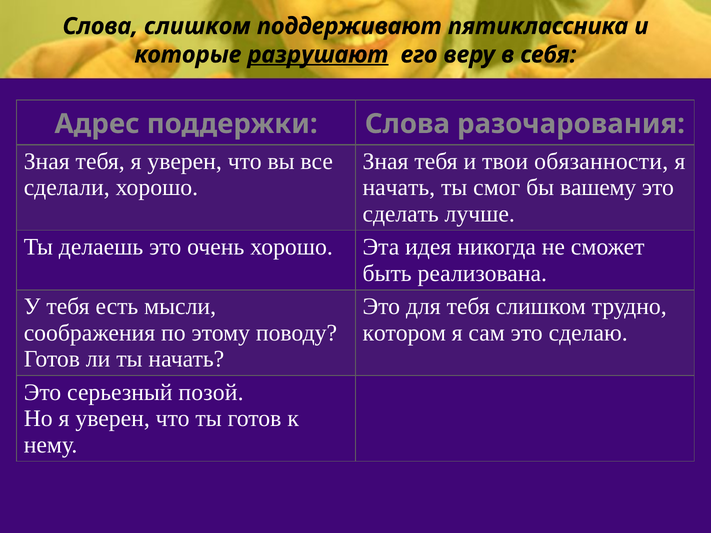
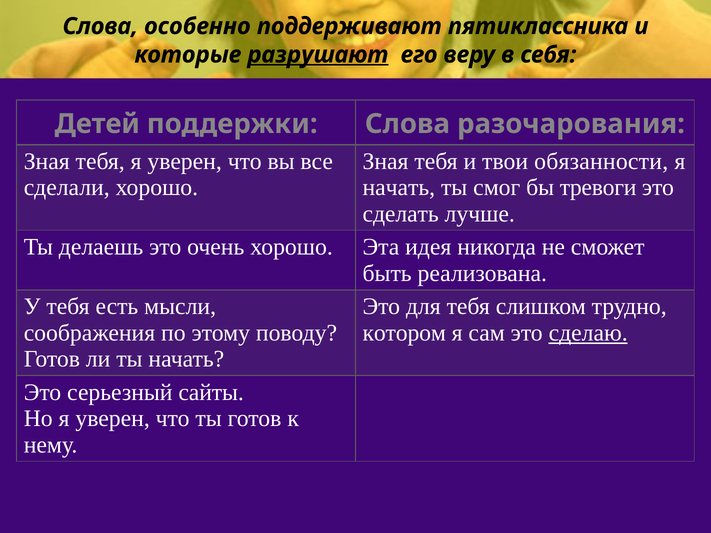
Слова слишком: слишком -> особенно
Адрес: Адрес -> Детей
вашему: вашему -> тревоги
сделаю underline: none -> present
позой: позой -> сайты
